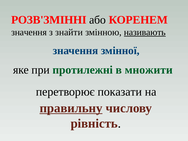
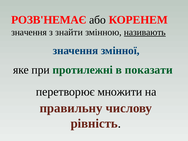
РОЗВ'ЗМІННІ: РОЗВ'ЗМІННІ -> РОЗВ'НЕМАЄ
множити: множити -> показати
показати: показати -> множити
правильну underline: present -> none
